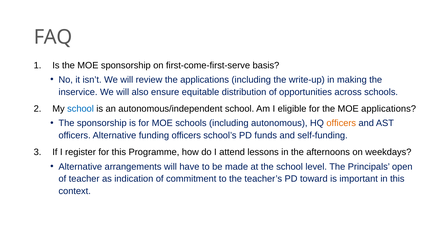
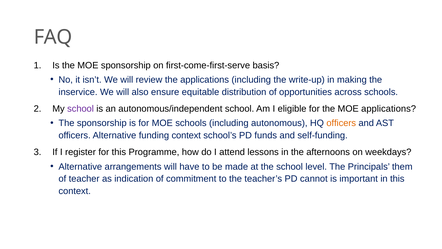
school at (81, 109) colour: blue -> purple
funding officers: officers -> context
open: open -> them
toward: toward -> cannot
